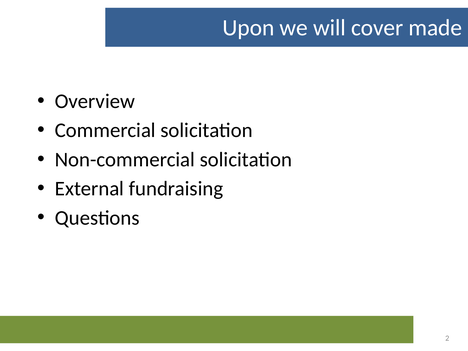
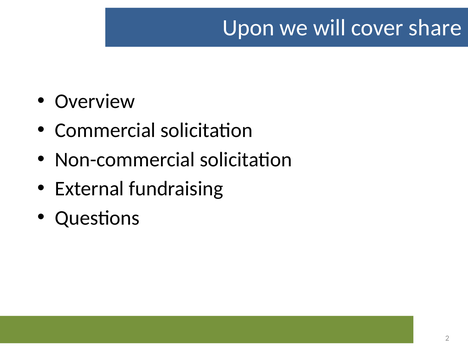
made: made -> share
